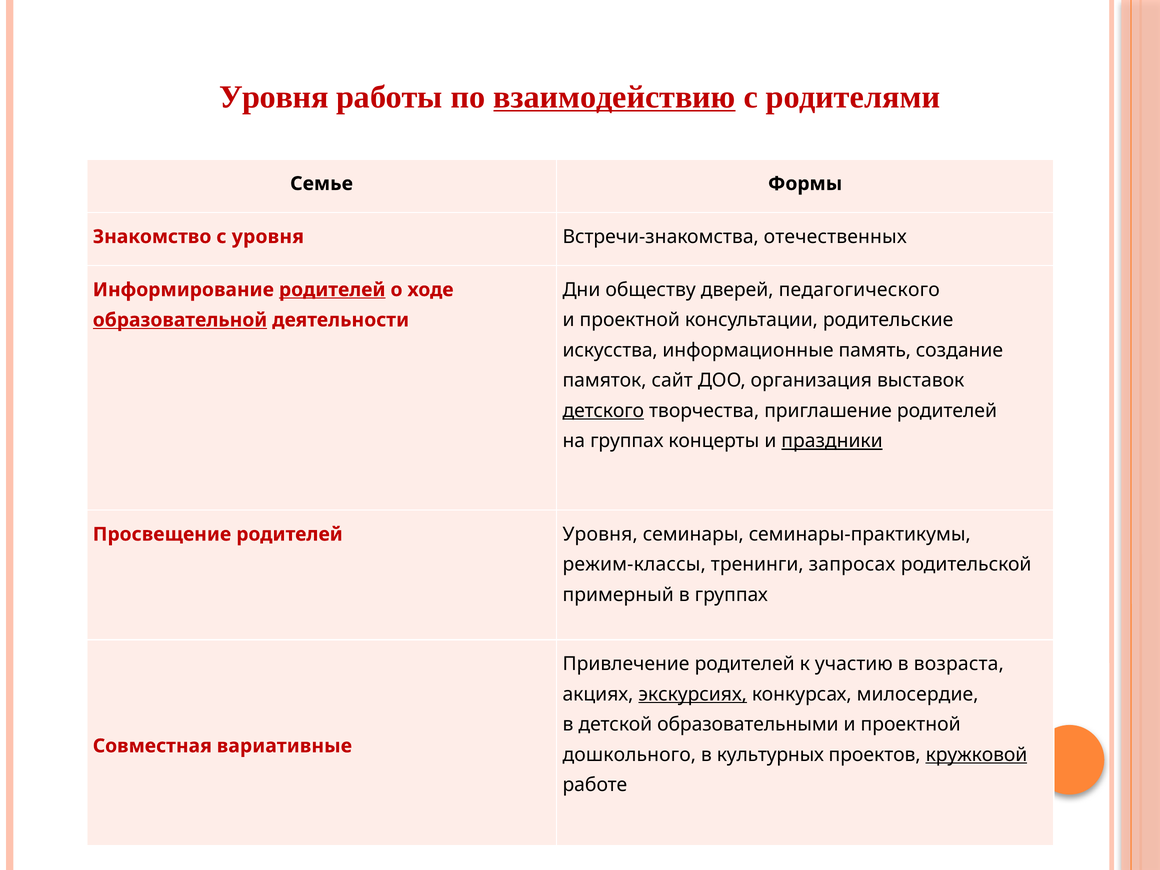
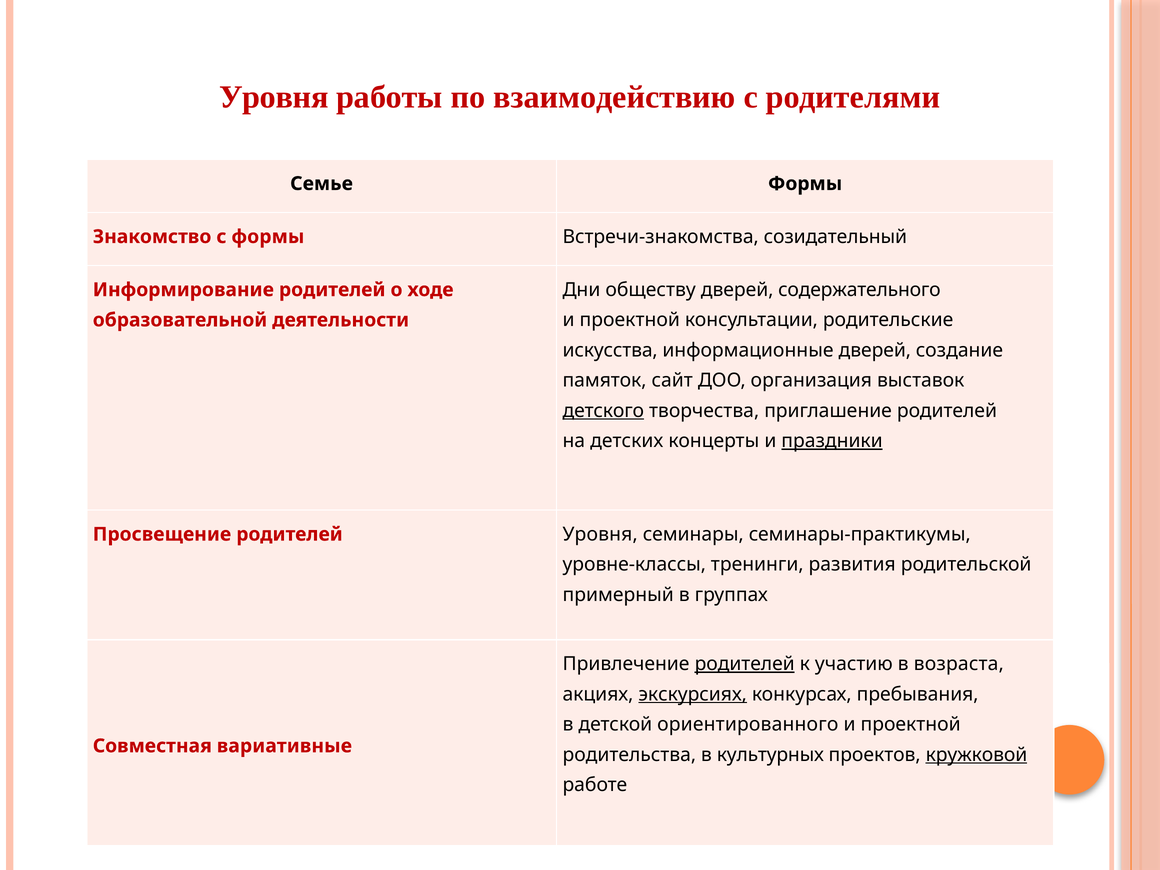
взаимодействию underline: present -> none
с уровня: уровня -> формы
отечественных: отечественных -> созидательный
педагогического: педагогического -> содержательного
родителей at (332, 290) underline: present -> none
образовательной underline: present -> none
информационные память: память -> дверей
на группах: группах -> детских
режим-классы: режим-классы -> уровне-классы
запросах: запросах -> развития
родителей at (745, 664) underline: none -> present
милосердие: милосердие -> пребывания
образовательными: образовательными -> ориентированного
дошкольного: дошкольного -> родительства
